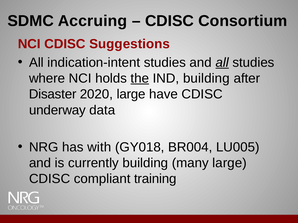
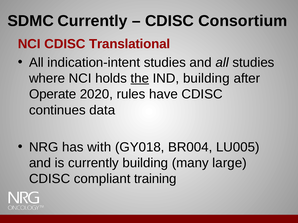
SDMC Accruing: Accruing -> Currently
Suggestions: Suggestions -> Translational
all at (222, 63) underline: present -> none
Disaster: Disaster -> Operate
2020 large: large -> rules
underway: underway -> continues
